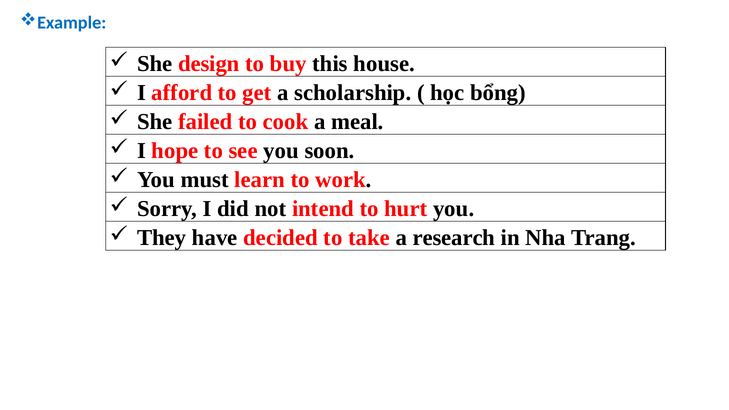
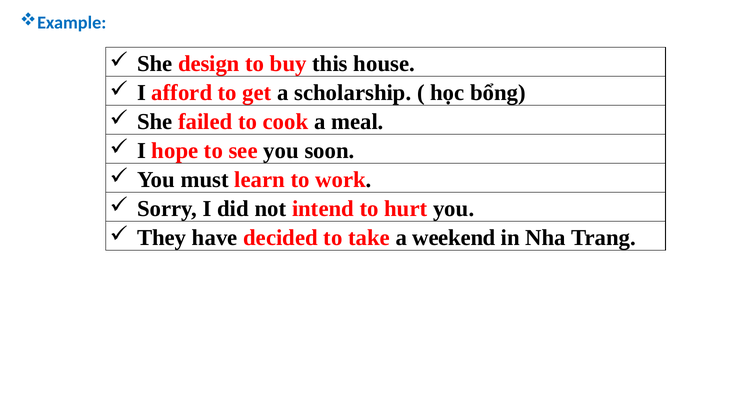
research: research -> weekend
